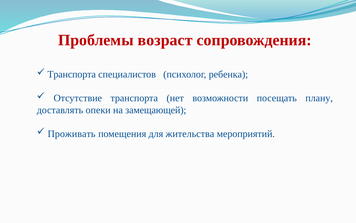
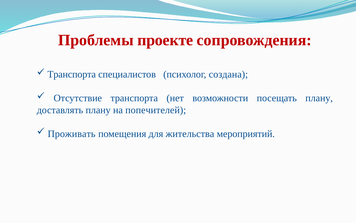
возраст: возраст -> проекте
ребенка: ребенка -> создана
доставлять опеки: опеки -> плану
замещающей: замещающей -> попечителей
